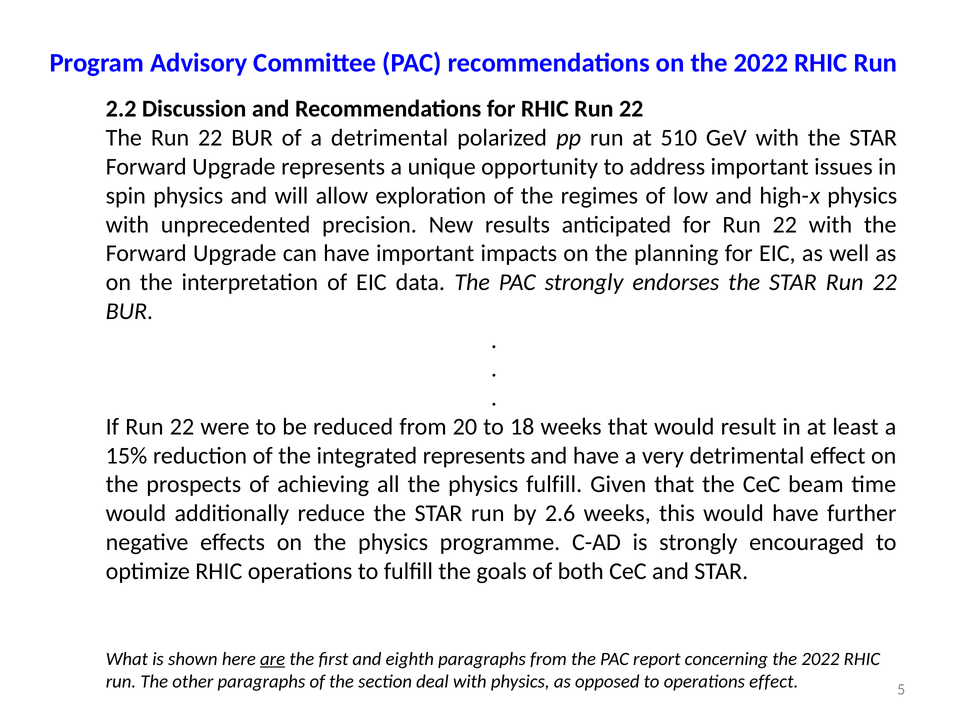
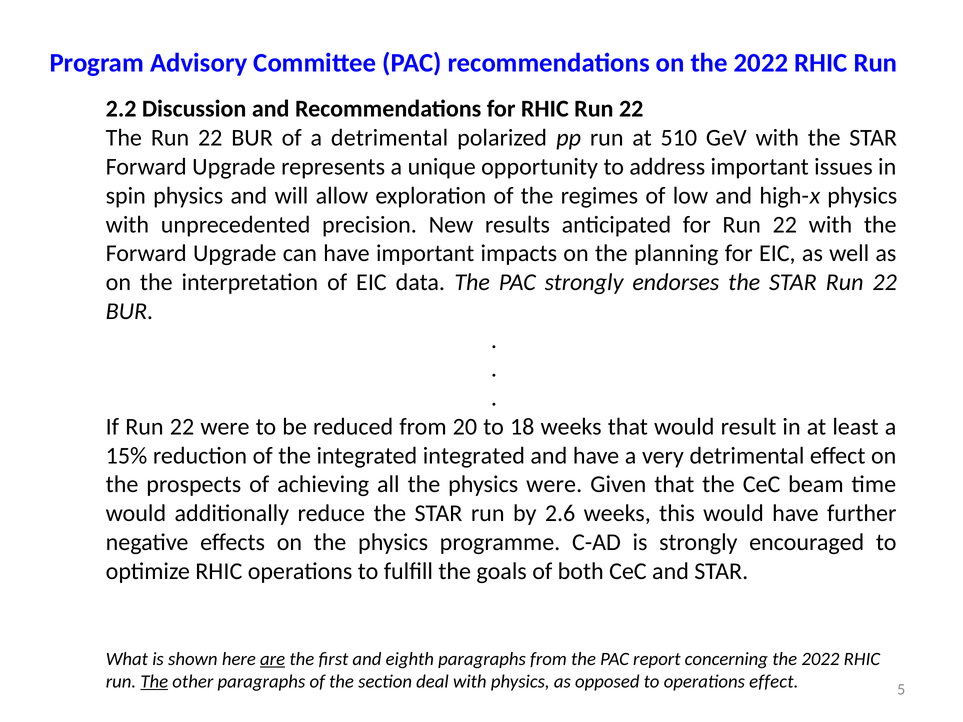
integrated represents: represents -> integrated
physics fulfill: fulfill -> were
The at (154, 682) underline: none -> present
